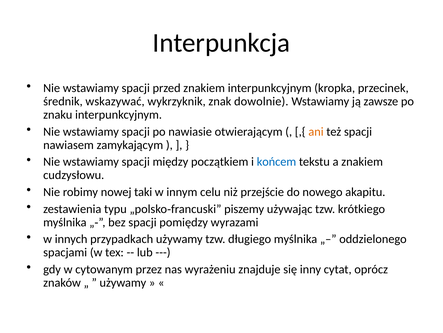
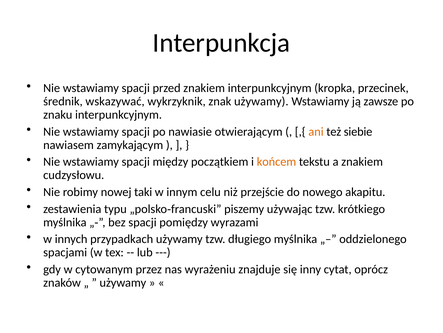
znak dowolnie: dowolnie -> używamy
też spacji: spacji -> siebie
końcem colour: blue -> orange
